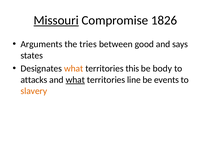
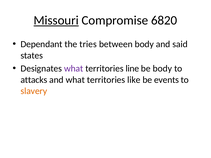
1826: 1826 -> 6820
Arguments: Arguments -> Dependant
between good: good -> body
says: says -> said
what at (74, 69) colour: orange -> purple
this: this -> line
what at (75, 80) underline: present -> none
line: line -> like
